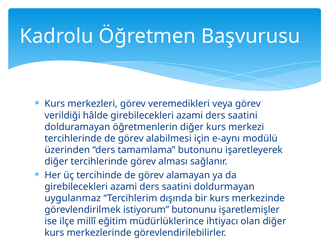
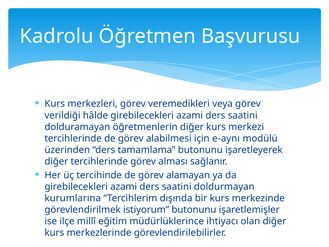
uygulanmaz: uygulanmaz -> kurumlarına
